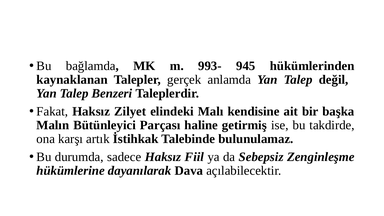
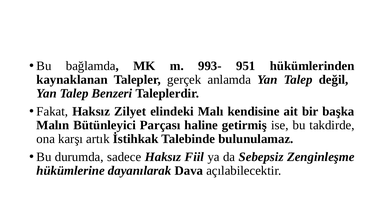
945: 945 -> 951
